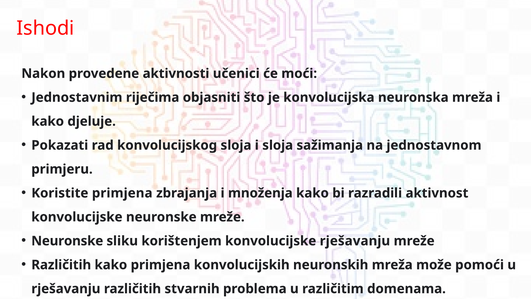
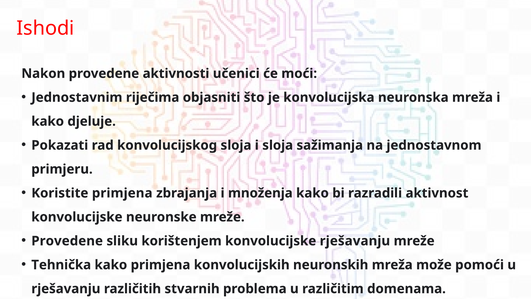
Neuronske at (67, 241): Neuronske -> Provedene
Različitih at (61, 265): Različitih -> Tehnička
